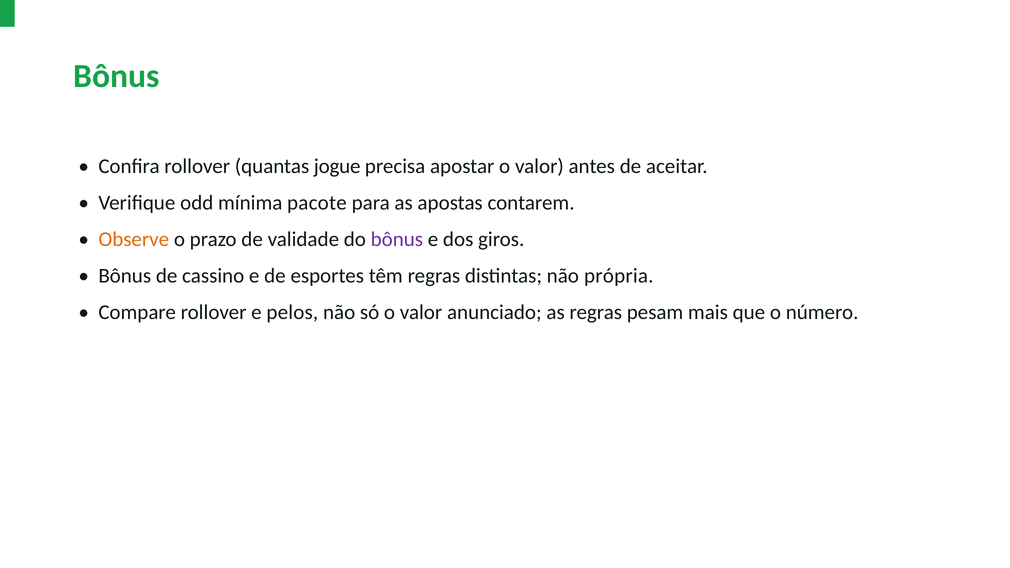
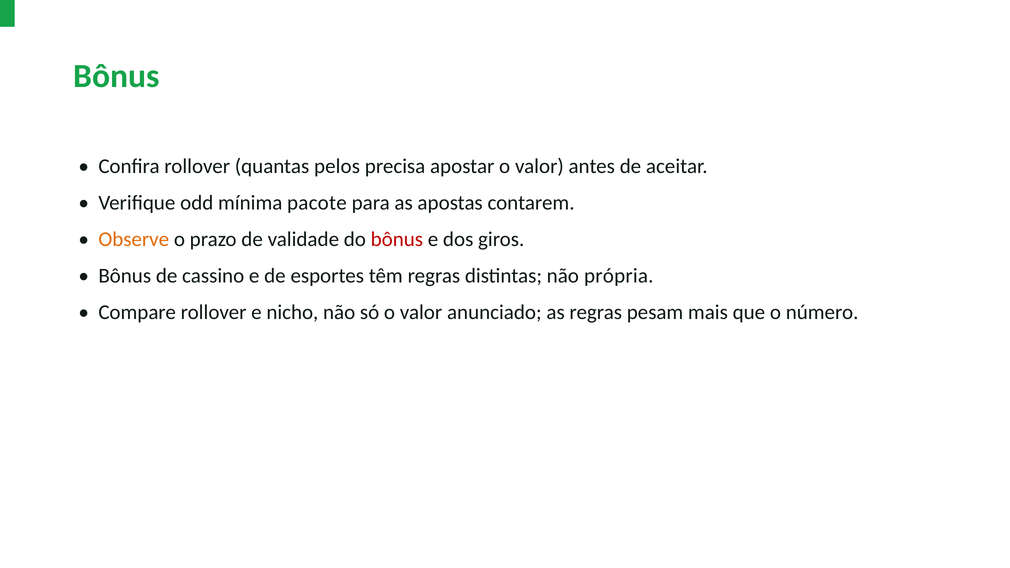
jogue: jogue -> pelos
bônus at (397, 239) colour: purple -> red
pelos: pelos -> nicho
